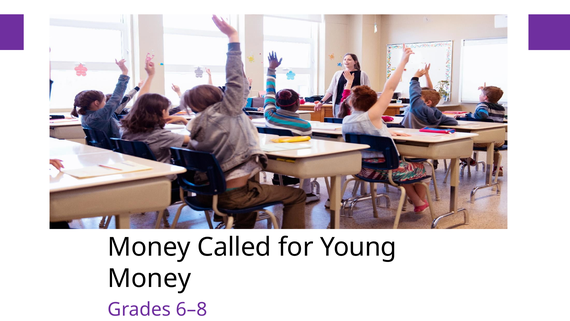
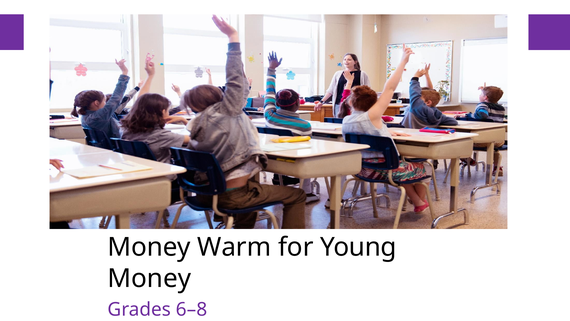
Called: Called -> Warm
